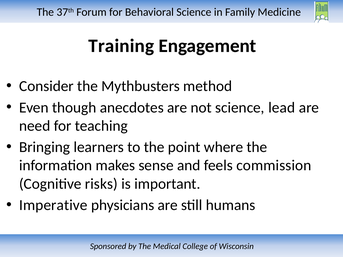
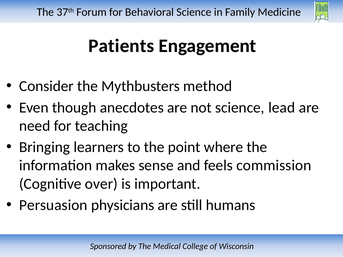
Training: Training -> Patients
risks: risks -> over
Imperative: Imperative -> Persuasion
